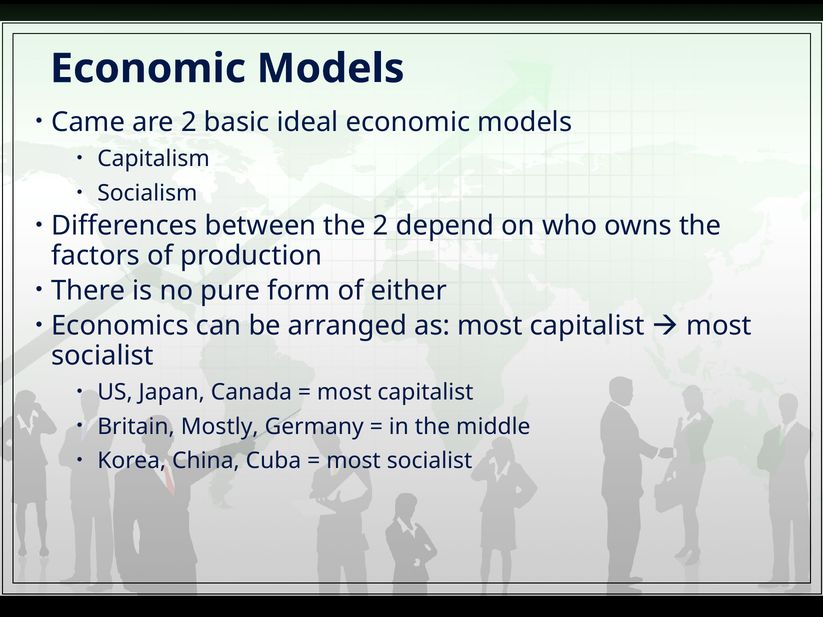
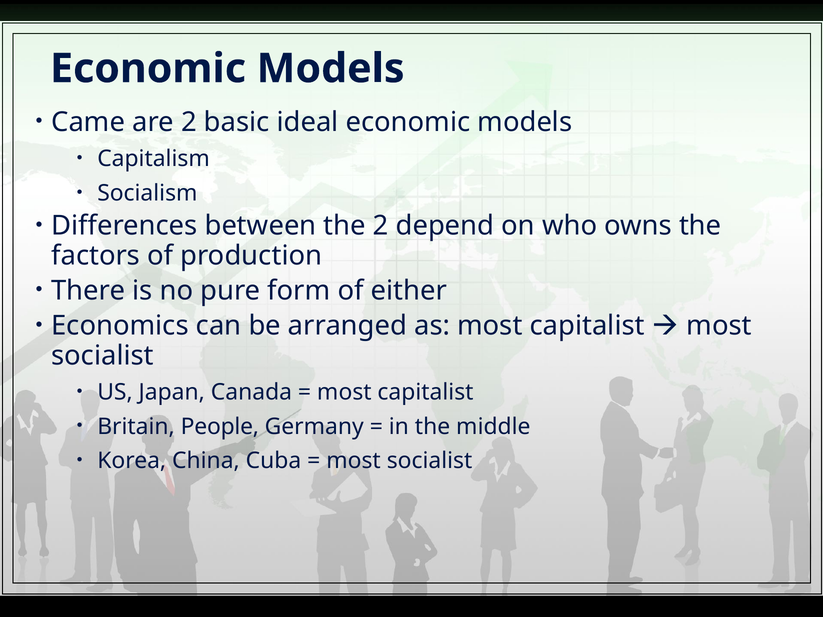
Mostly: Mostly -> People
